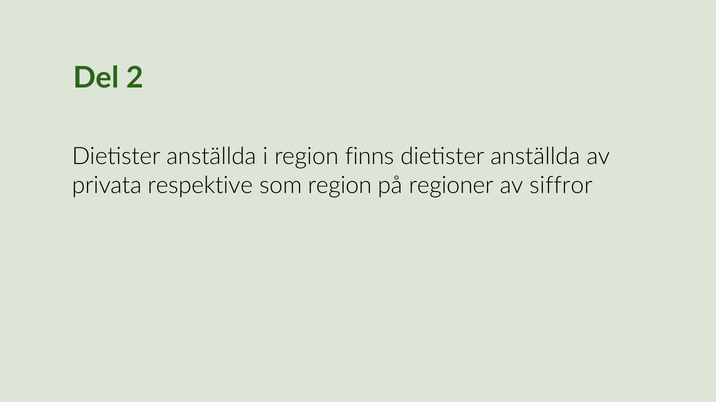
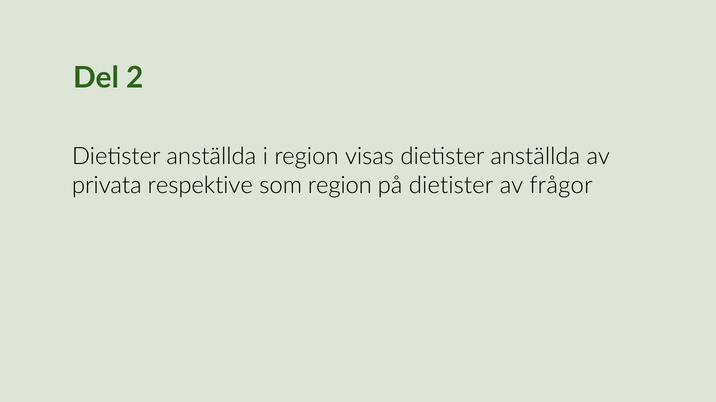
finns: finns -> visas
på regioner: regioner -> dietister
siffror: siffror -> frågor
